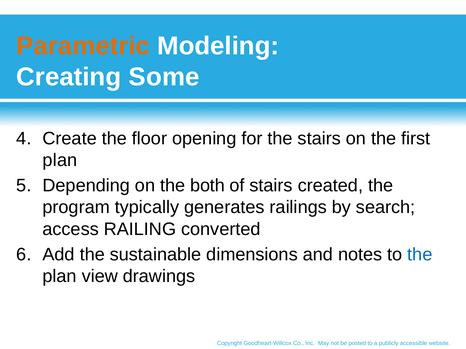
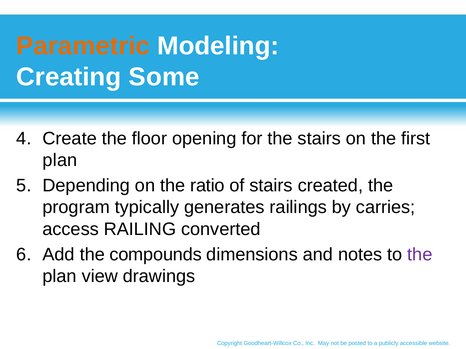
both: both -> ratio
search: search -> carries
sustainable: sustainable -> compounds
the at (420, 255) colour: blue -> purple
